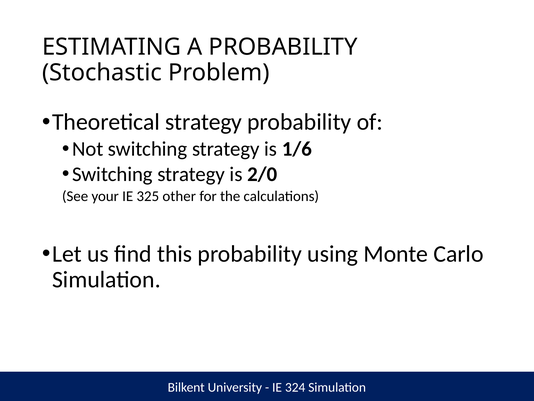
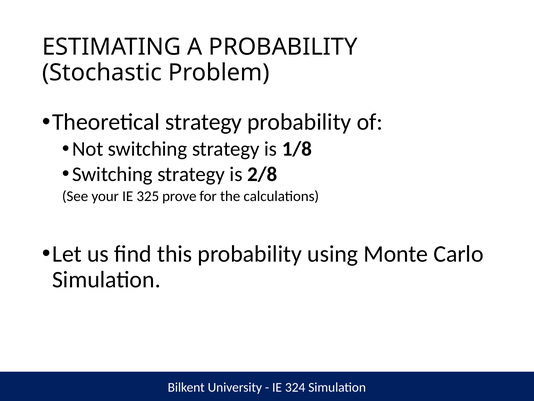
1/6: 1/6 -> 1/8
2/0: 2/0 -> 2/8
other: other -> prove
